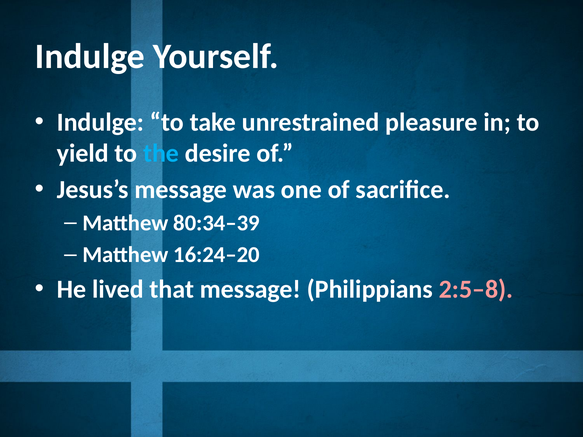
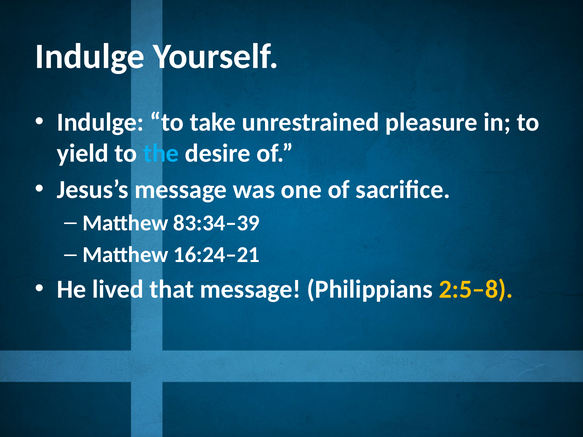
80:34–39: 80:34–39 -> 83:34–39
16:24–20: 16:24–20 -> 16:24–21
2:5–8 colour: pink -> yellow
